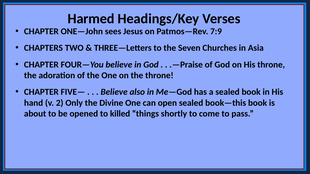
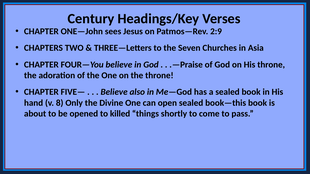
Harmed: Harmed -> Century
7:9: 7:9 -> 2:9
2: 2 -> 8
